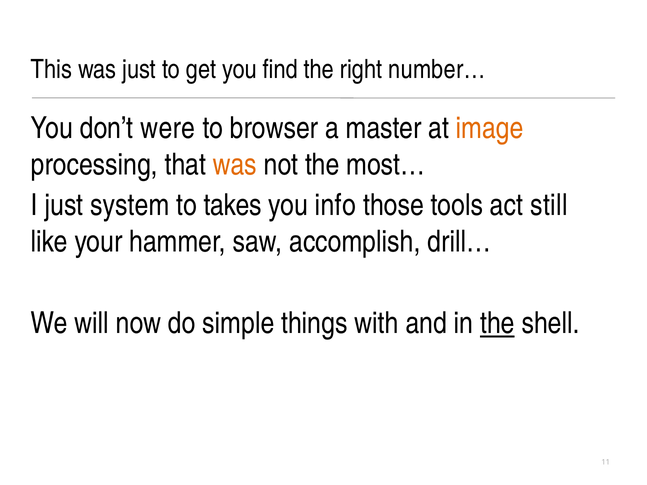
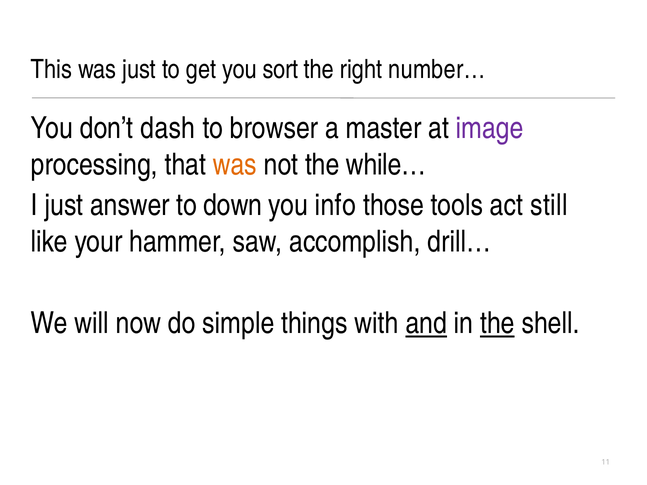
find: find -> sort
were: were -> dash
image colour: orange -> purple
most…: most… -> while…
system: system -> answer
takes: takes -> down
and underline: none -> present
